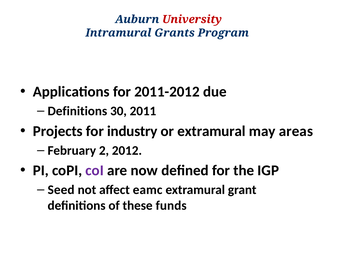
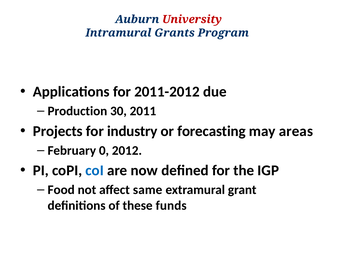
Definitions at (77, 111): Definitions -> Production
or extramural: extramural -> forecasting
2: 2 -> 0
coI colour: purple -> blue
Seed: Seed -> Food
eamc: eamc -> same
